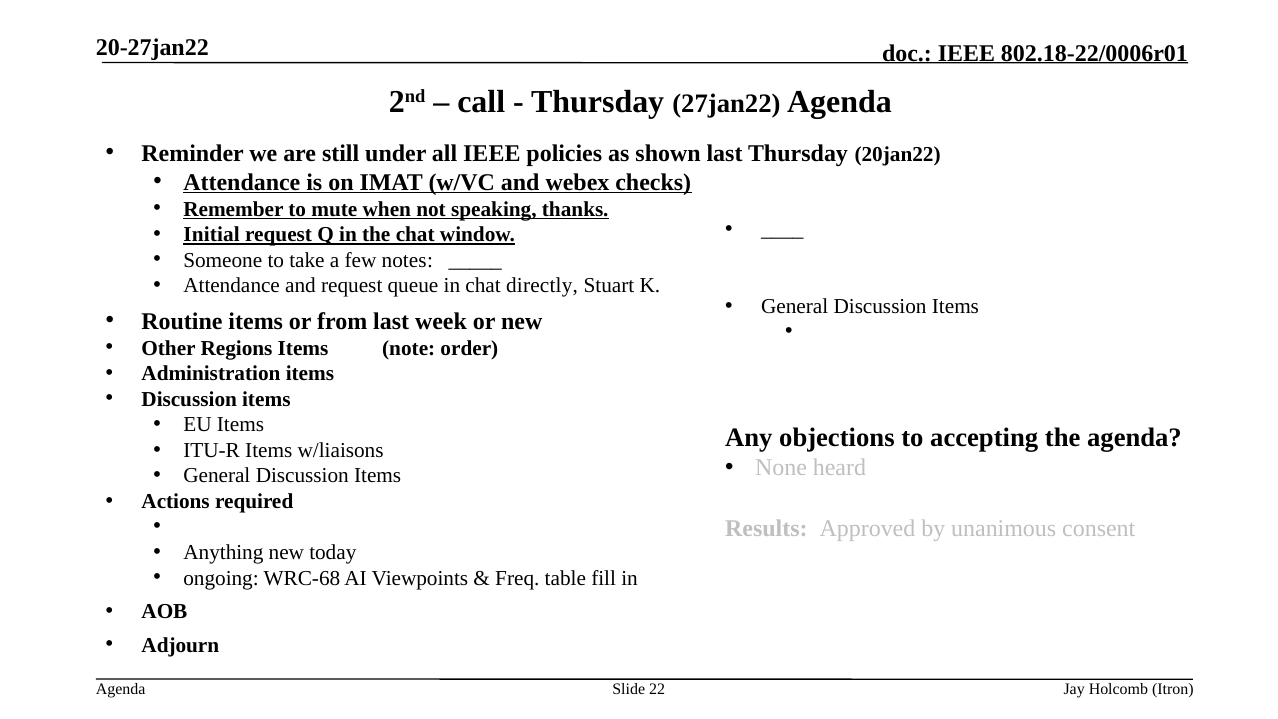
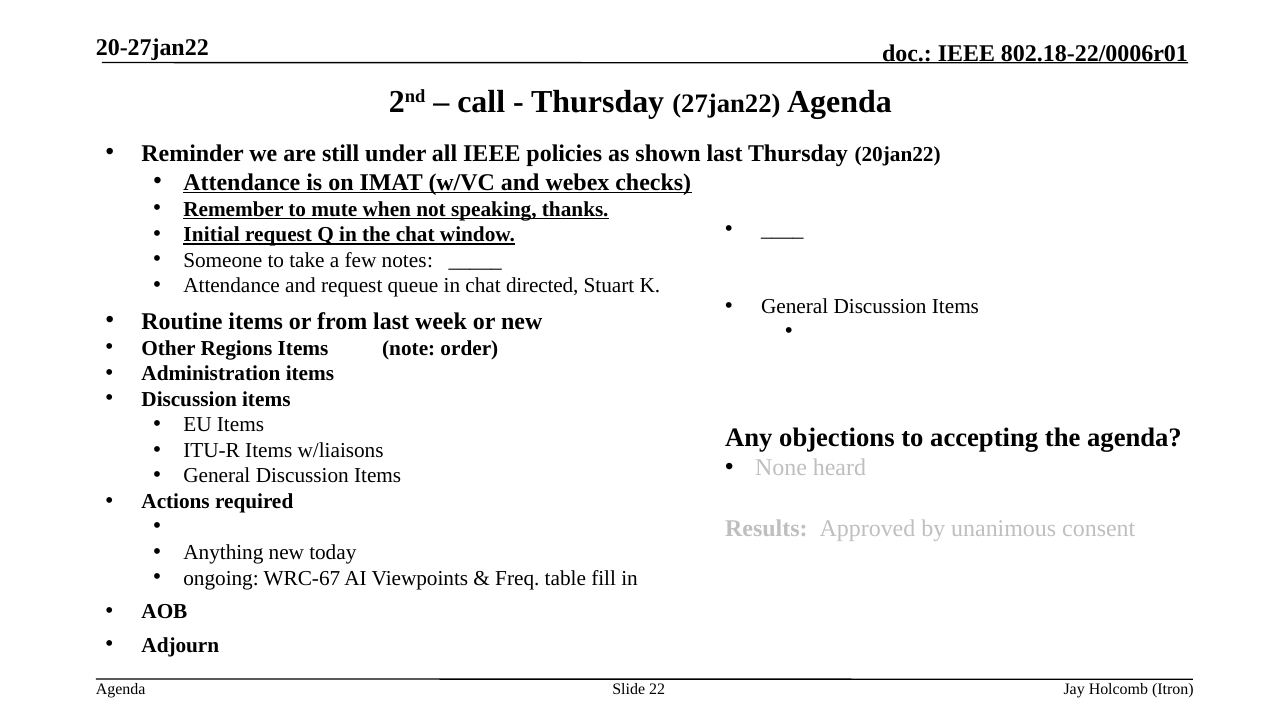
directly: directly -> directed
WRC-68: WRC-68 -> WRC-67
